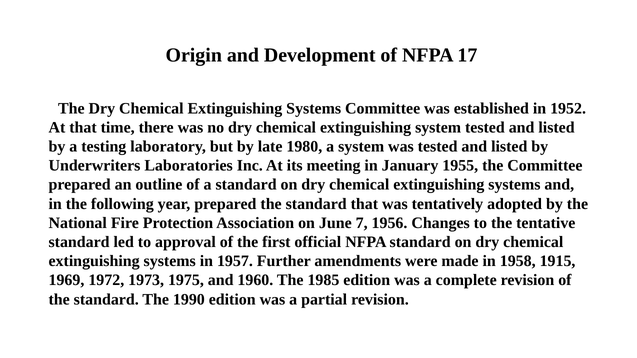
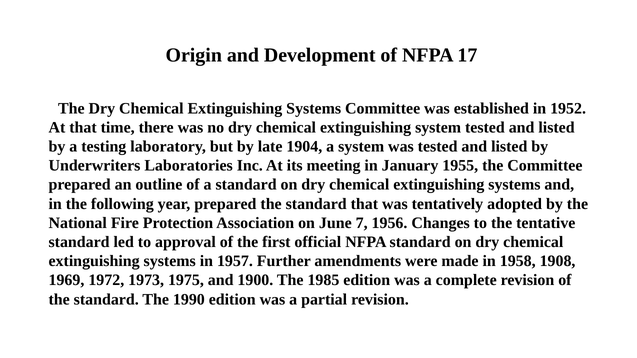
1980: 1980 -> 1904
1915: 1915 -> 1908
1960: 1960 -> 1900
